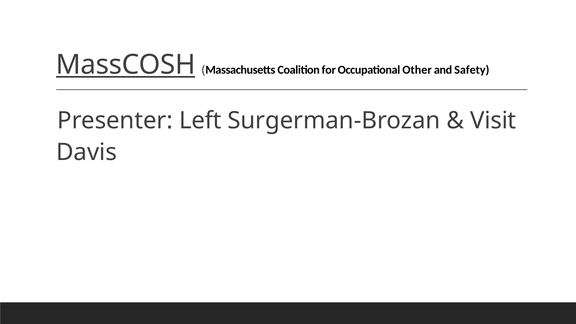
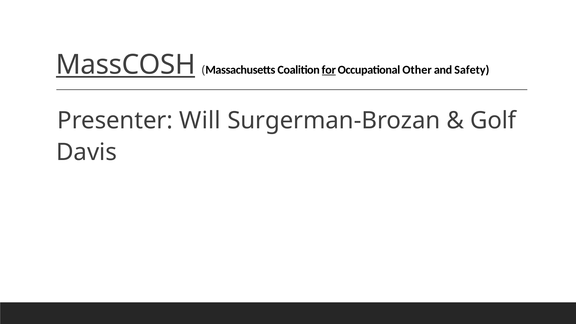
for underline: none -> present
Left: Left -> Will
Visit: Visit -> Golf
